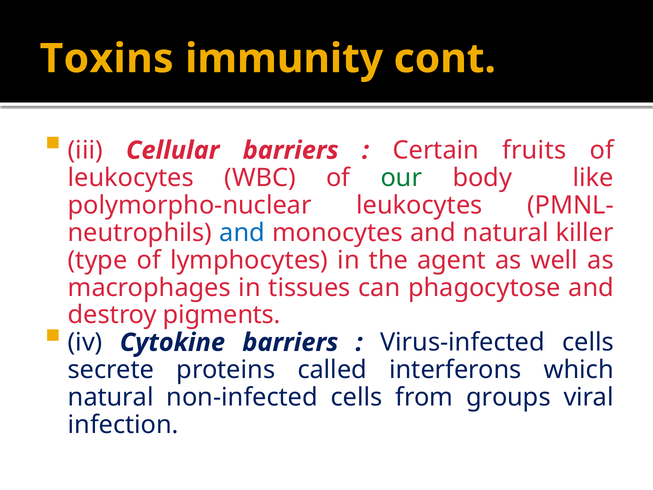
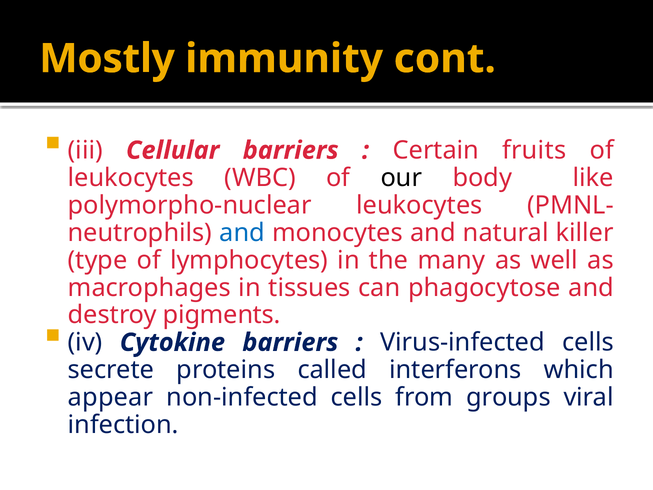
Toxins: Toxins -> Mostly
our colour: green -> black
agent: agent -> many
natural at (111, 397): natural -> appear
